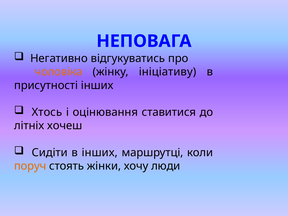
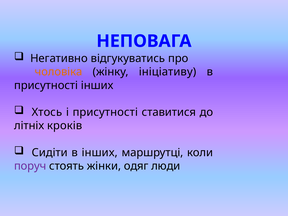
і оцінювання: оцінювання -> присутності
хочеш: хочеш -> кроків
поруч colour: orange -> purple
хочу: хочу -> одяг
